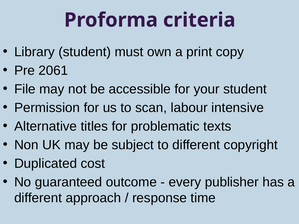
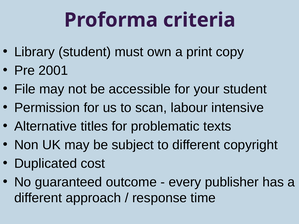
2061: 2061 -> 2001
